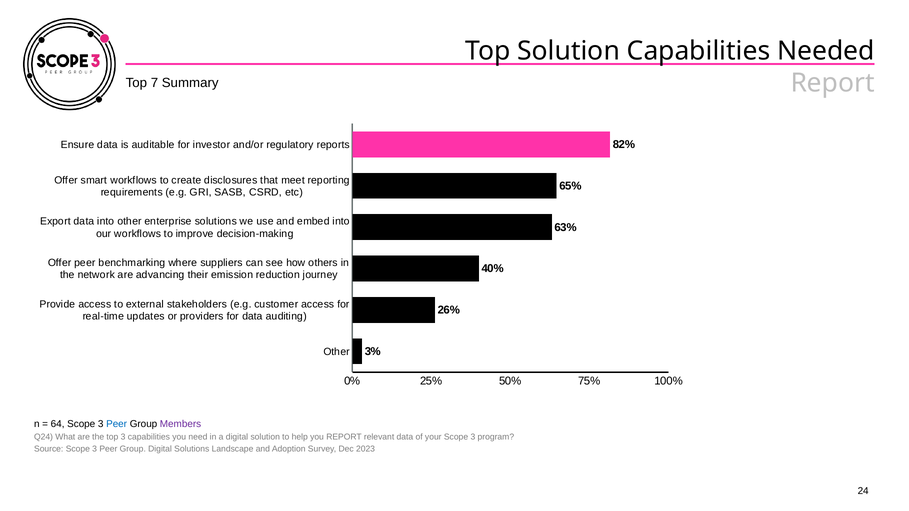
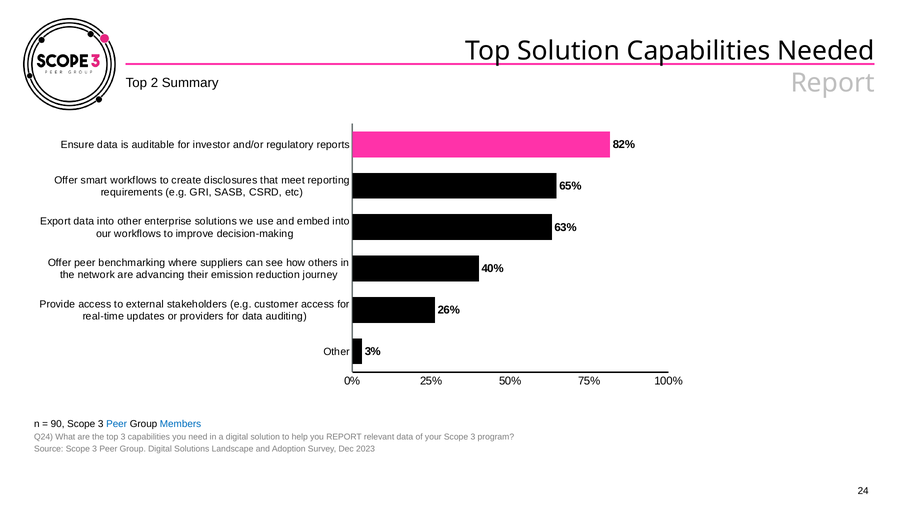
7: 7 -> 2
64: 64 -> 90
Members colour: purple -> blue
